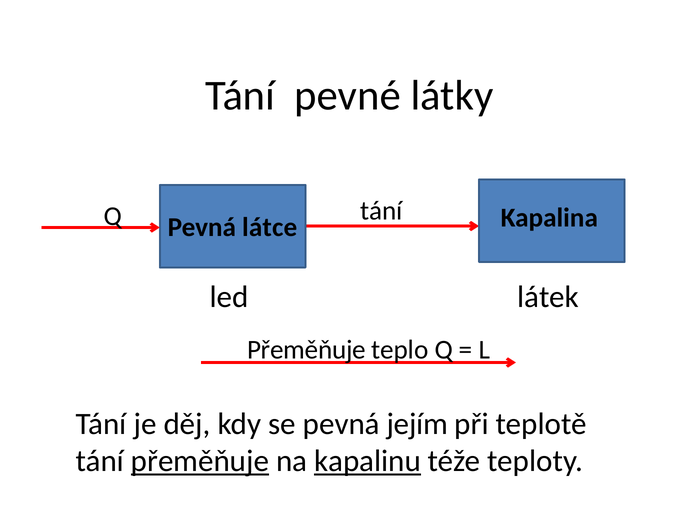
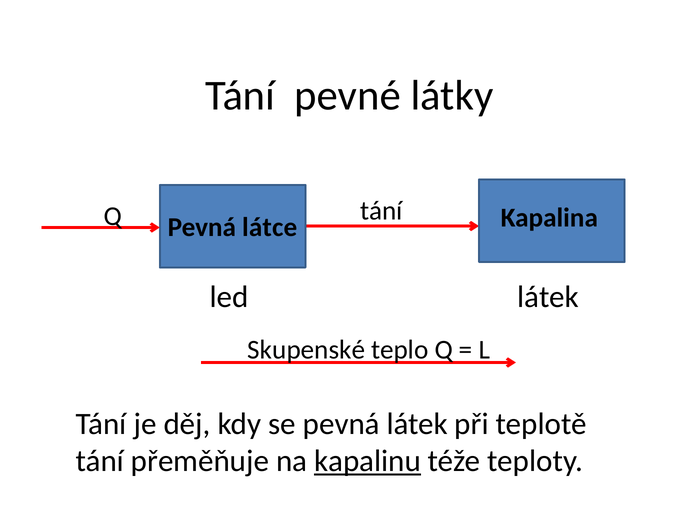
Přeměňuje at (306, 350): Přeměňuje -> Skupenské
pevná jejím: jejím -> látek
přeměňuje at (200, 461) underline: present -> none
